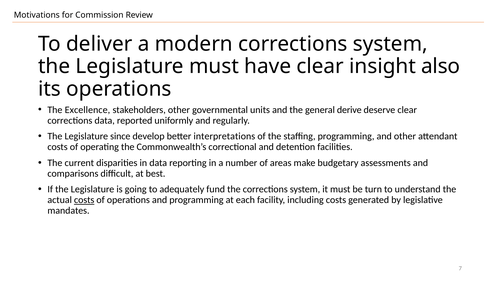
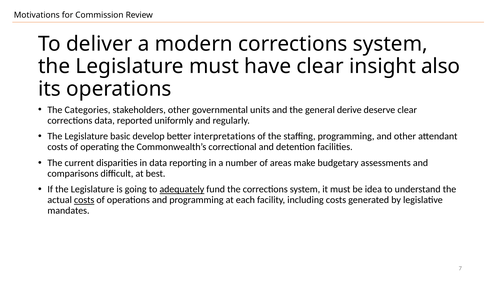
Excellence: Excellence -> Categories
since: since -> basic
adequately underline: none -> present
turn: turn -> idea
